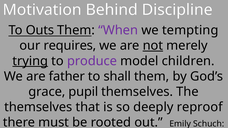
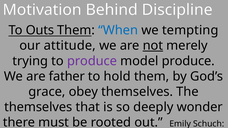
When colour: purple -> blue
requires: requires -> attitude
trying underline: present -> none
model children: children -> produce
shall: shall -> hold
pupil: pupil -> obey
reproof: reproof -> wonder
